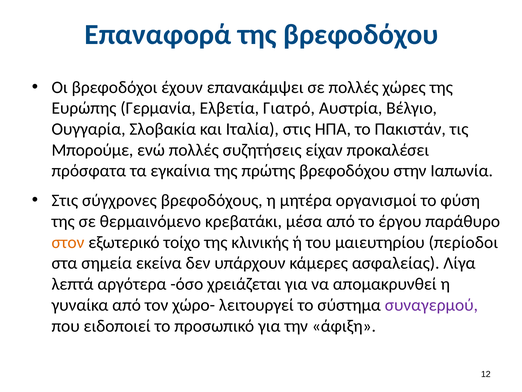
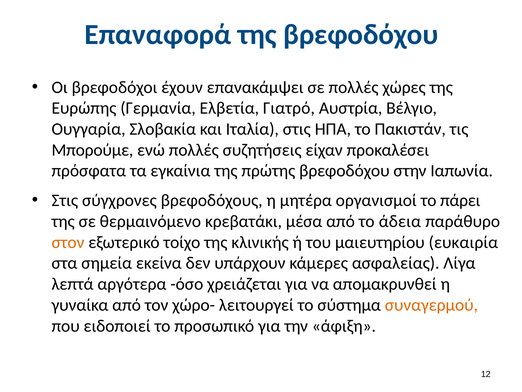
φύση: φύση -> πάρει
έργου: έργου -> άδεια
περίοδοι: περίοδοι -> ευκαιρία
συναγερμού colour: purple -> orange
